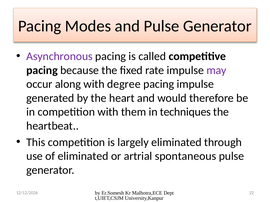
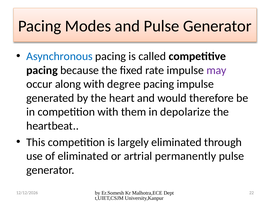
Asynchronous colour: purple -> blue
techniques: techniques -> depolarize
spontaneous: spontaneous -> permanently
